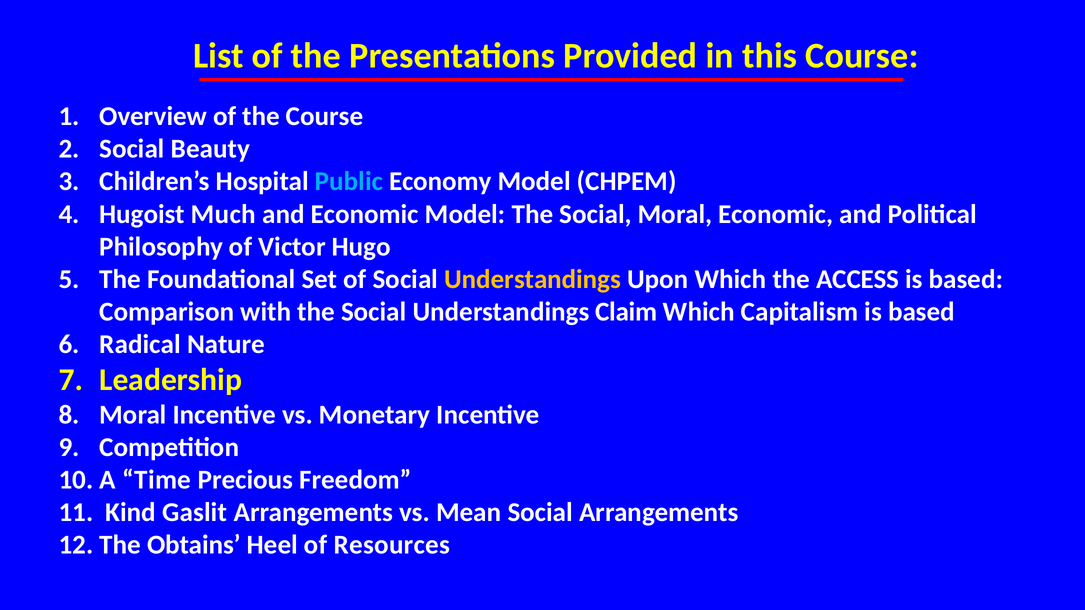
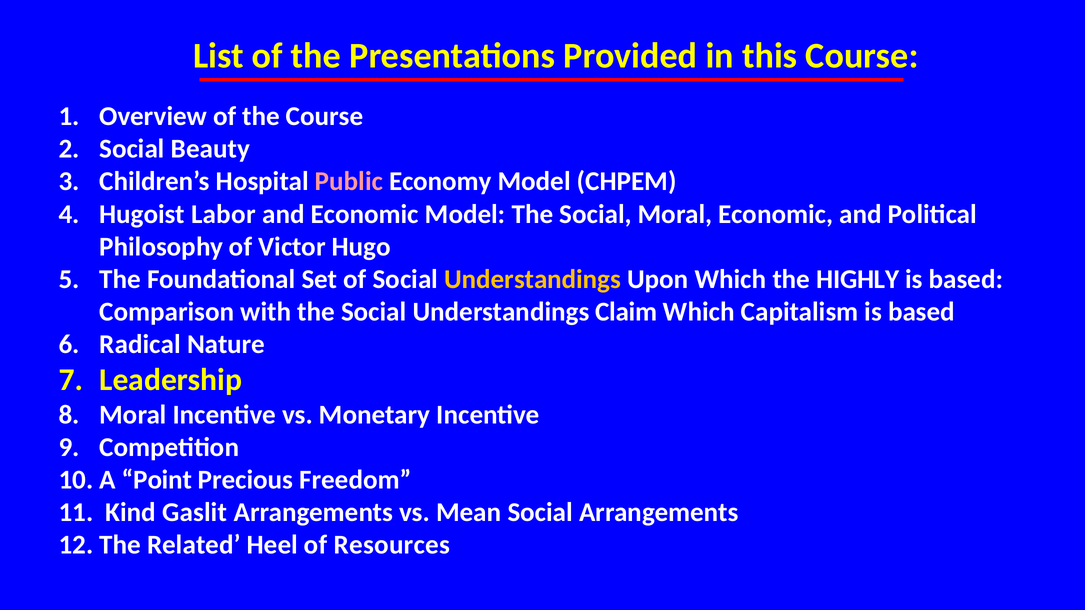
Public at (349, 182) colour: light blue -> pink
Much: Much -> Labor
ACCESS: ACCESS -> HIGHLY
Time: Time -> Point
Obtains: Obtains -> Related
